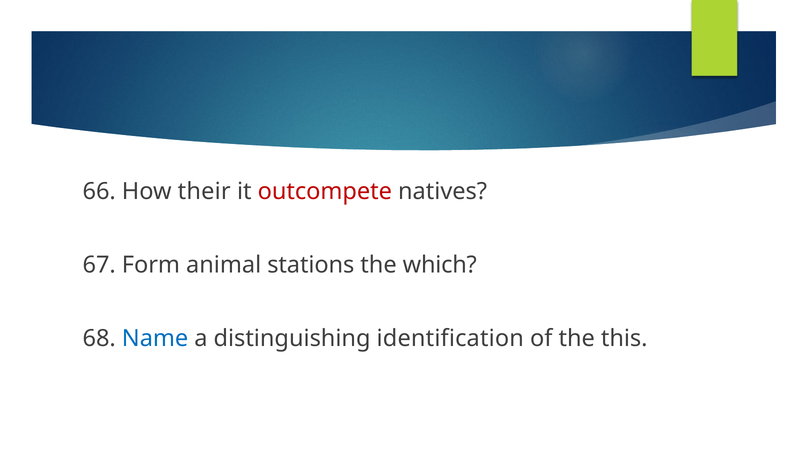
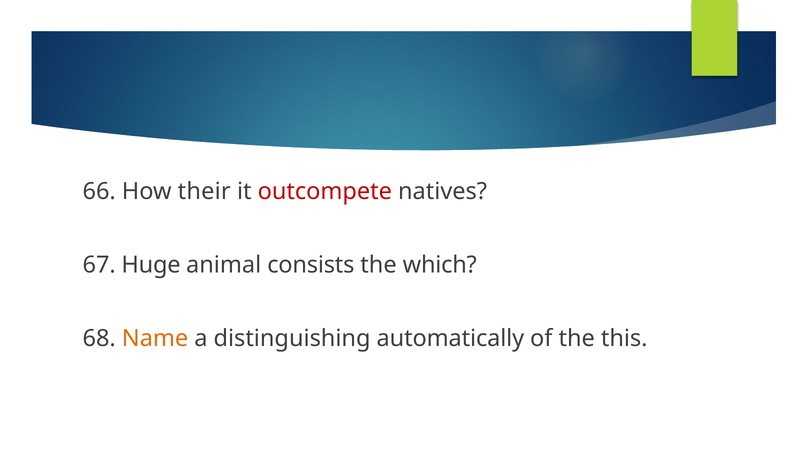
Form: Form -> Huge
stations: stations -> consists
Name colour: blue -> orange
identification: identification -> automatically
